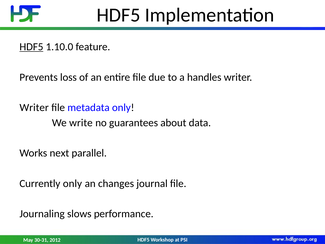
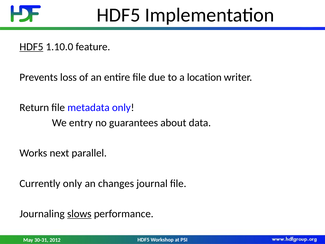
handles: handles -> location
Writer at (34, 107): Writer -> Return
write: write -> entry
slows underline: none -> present
